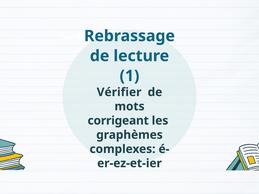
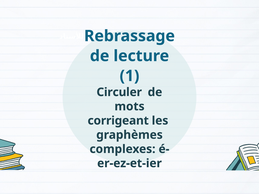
Vérifier: Vérifier -> Circuler
